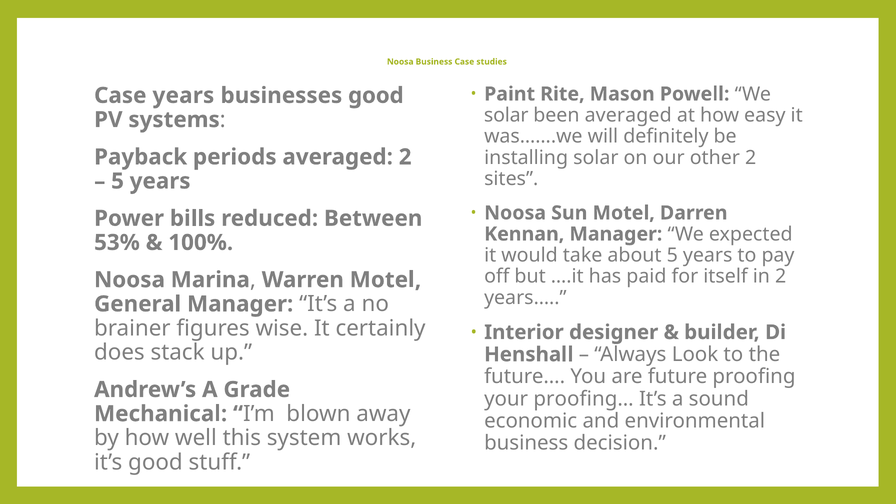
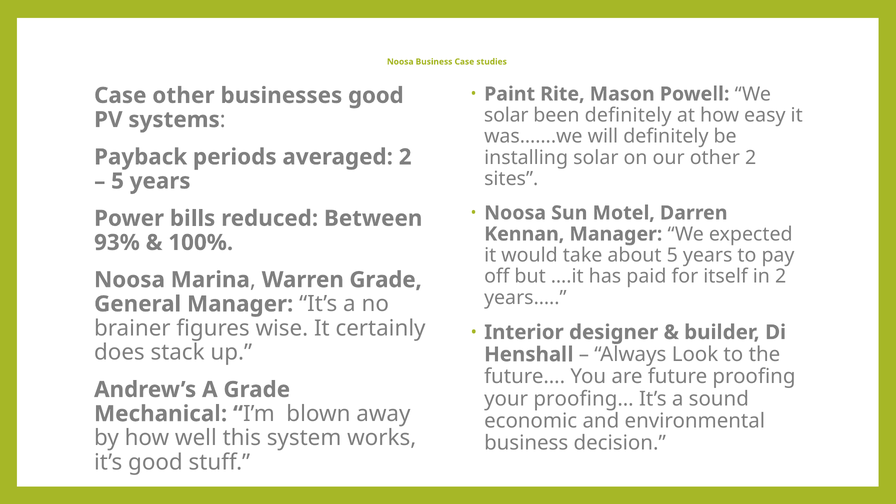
Case years: years -> other
been averaged: averaged -> definitely
53%: 53% -> 93%
Warren Motel: Motel -> Grade
